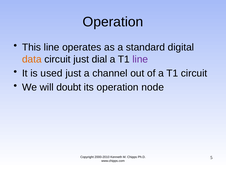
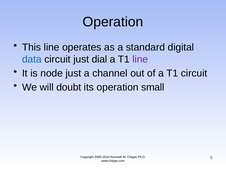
data colour: orange -> blue
used: used -> node
node: node -> small
